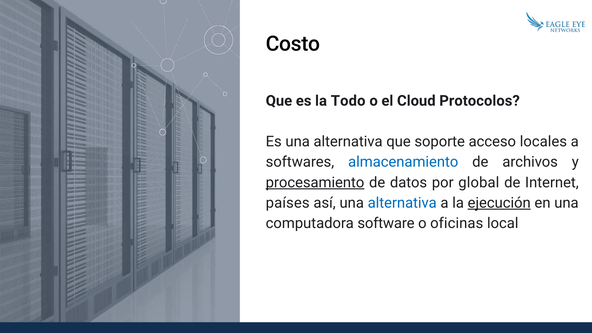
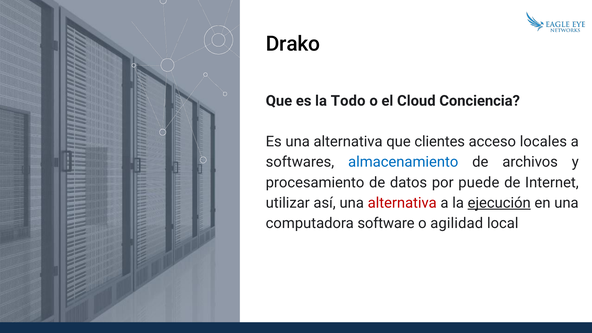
Costo: Costo -> Drako
Protocolos: Protocolos -> Conciencia
soporte: soporte -> clientes
procesamiento underline: present -> none
global: global -> puede
países: países -> utilizar
alternativa at (402, 203) colour: blue -> red
oficinas: oficinas -> agilidad
